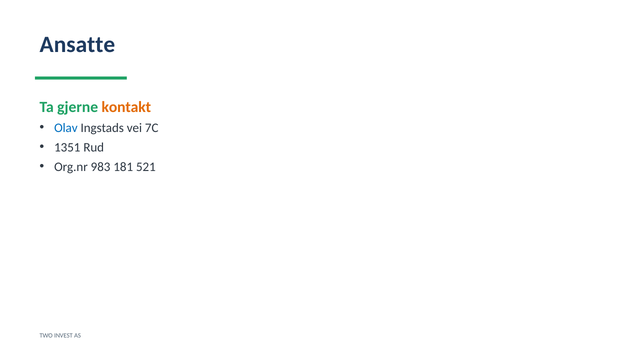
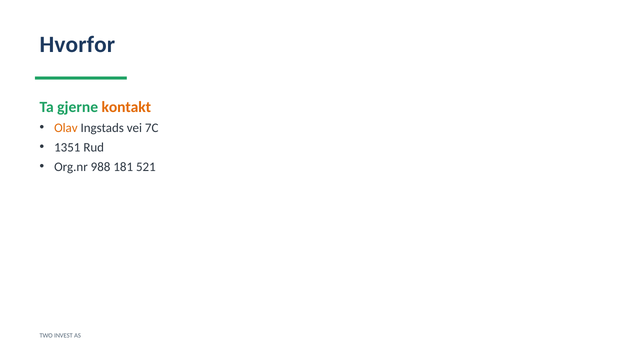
Ansatte: Ansatte -> Hvorfor
Olav colour: blue -> orange
983: 983 -> 988
